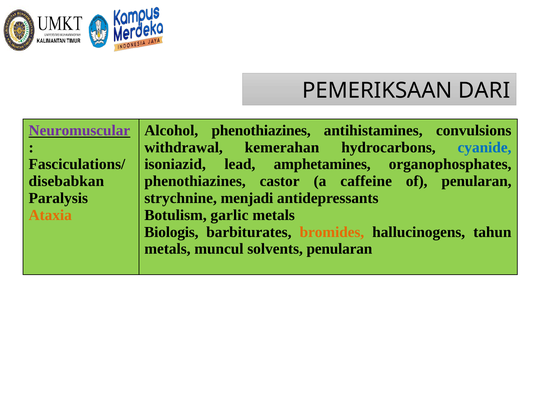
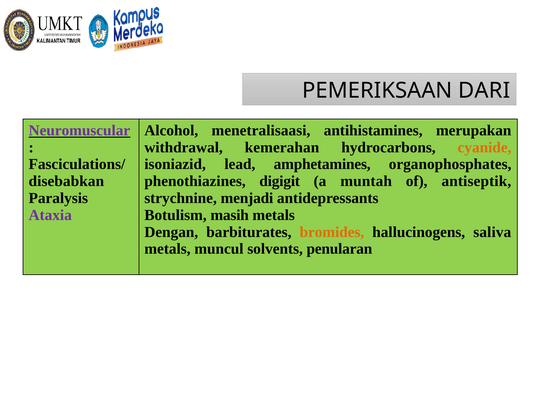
Alcohol phenothiazines: phenothiazines -> menetralisaasi
convulsions: convulsions -> merupakan
cyanide colour: blue -> orange
castor: castor -> digigit
caffeine: caffeine -> muntah
of penularan: penularan -> antiseptik
Ataxia colour: orange -> purple
garlic: garlic -> masih
Biologis: Biologis -> Dengan
tahun: tahun -> saliva
